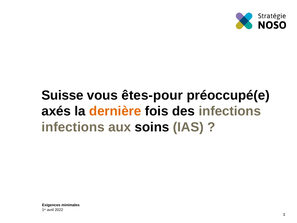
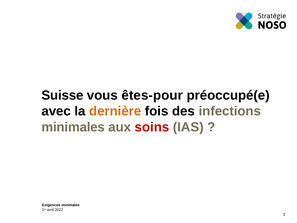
axés: axés -> avec
infections at (73, 127): infections -> minimales
soins colour: black -> red
